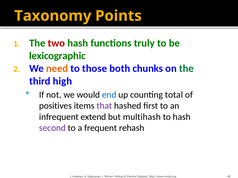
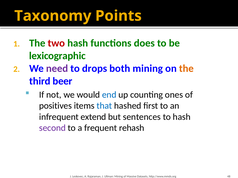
truly: truly -> does
need colour: orange -> purple
those: those -> drops
both chunks: chunks -> mining
the at (186, 69) colour: green -> orange
high: high -> beer
total: total -> ones
that colour: purple -> blue
multihash: multihash -> sentences
